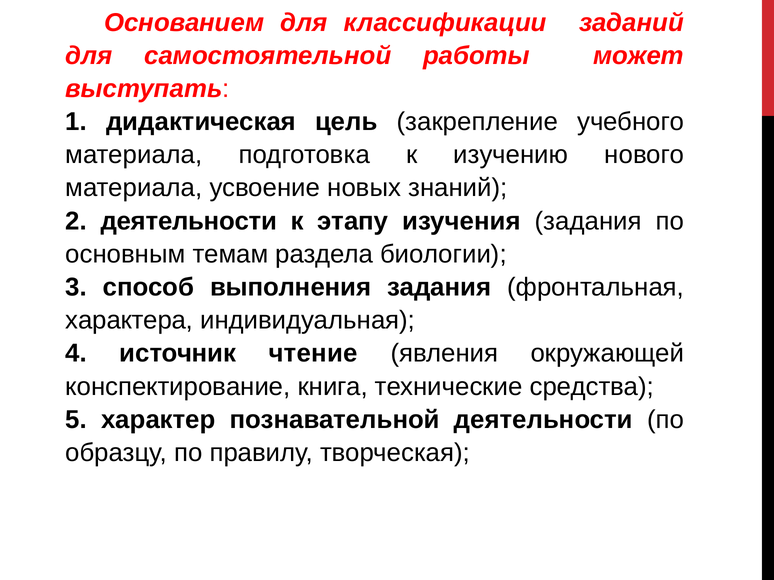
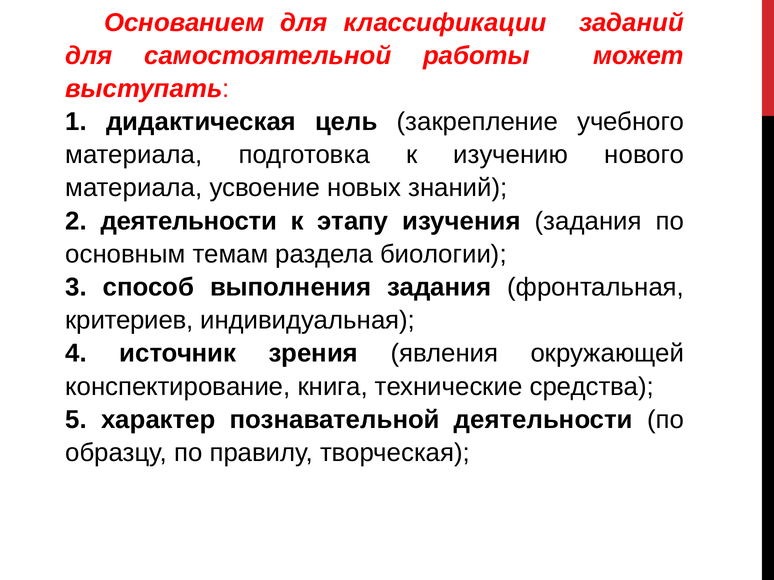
характера: характера -> критериев
чтение: чтение -> зрения
